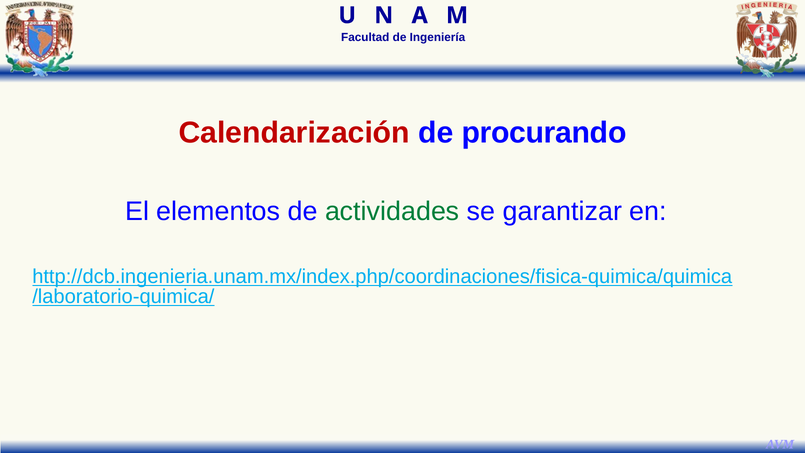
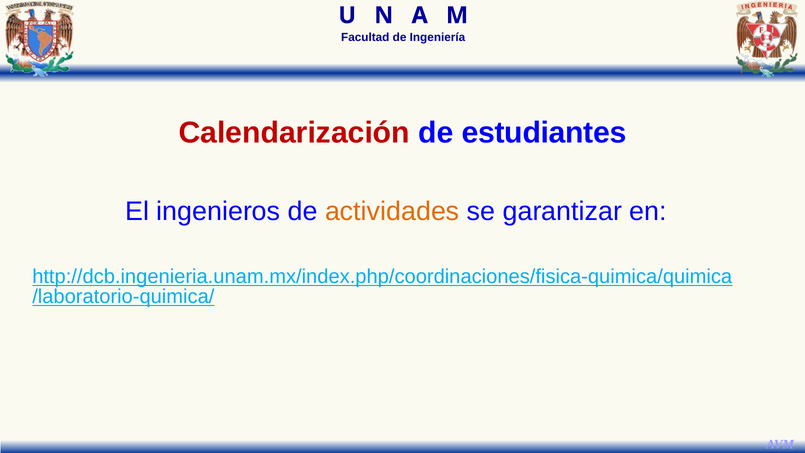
procurando: procurando -> estudiantes
elementos: elementos -> ingenieros
actividades colour: green -> orange
